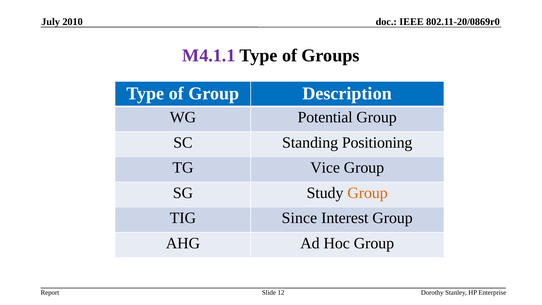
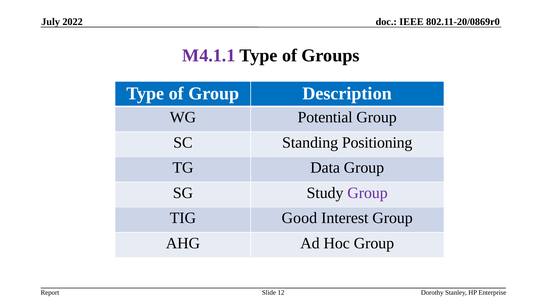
2010: 2010 -> 2022
Vice: Vice -> Data
Group at (368, 193) colour: orange -> purple
Since: Since -> Good
